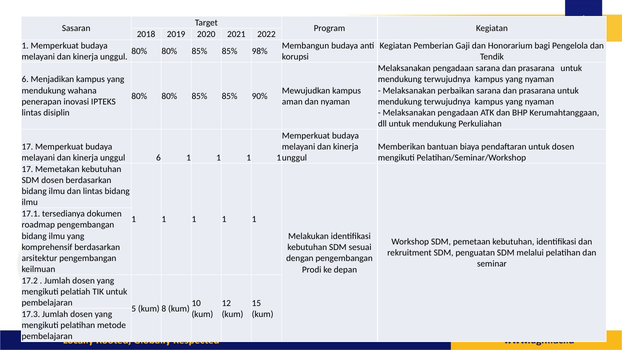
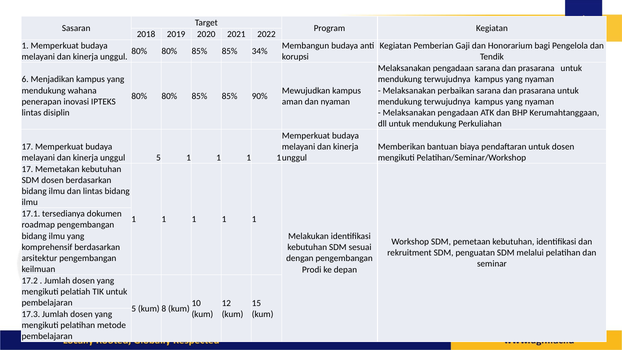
98%: 98% -> 34%
unggul 6: 6 -> 5
